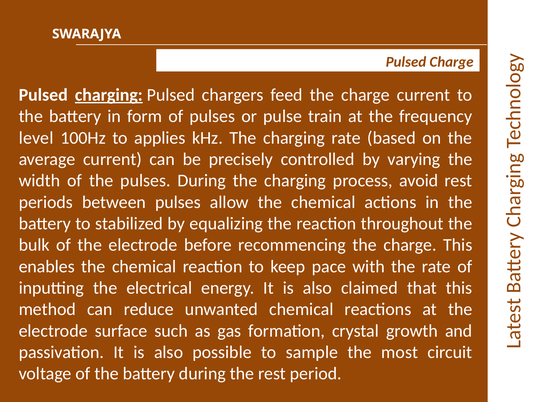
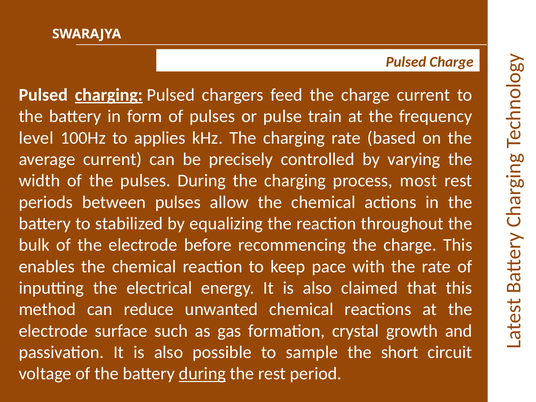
avoid: avoid -> most
most: most -> short
during at (202, 374) underline: none -> present
